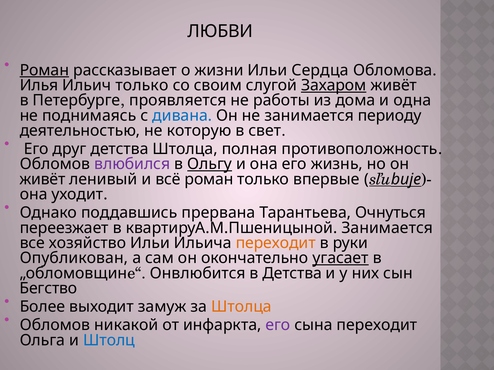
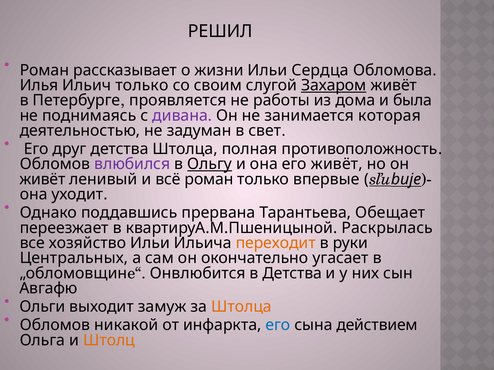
ЛЮБВИ: ЛЮБВИ -> РЕШИЛ
Роман underline: present -> none
одна: одна -> была
дивана colour: blue -> purple
периоду: периоду -> которая
которую: которую -> задуман
его жизнь: жизнь -> живёт
Очнуться: Очнуться -> Обещает
квартируА.М.Пшеницыной Занимается: Занимается -> Раскрылась
Опубликован: Опубликован -> Центральных
угасает underline: present -> none
Бегство: Бегство -> Авгафю
Более: Более -> Ольги
его at (278, 326) colour: purple -> blue
сына переходит: переходит -> действием
Штолц colour: blue -> orange
